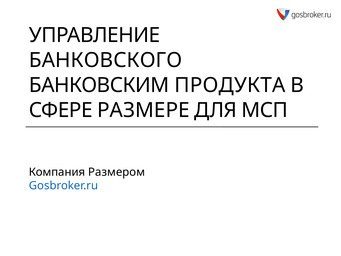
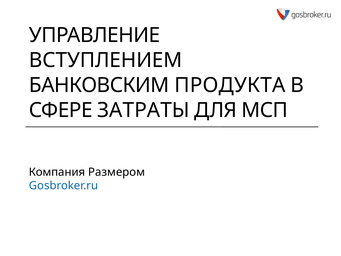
БАНКОВСКОГО: БАНКОВСКОГО -> ВСТУПЛЕНИЕМ
РАЗМЕРЕ: РАЗМЕРЕ -> ЗАТРАТЫ
